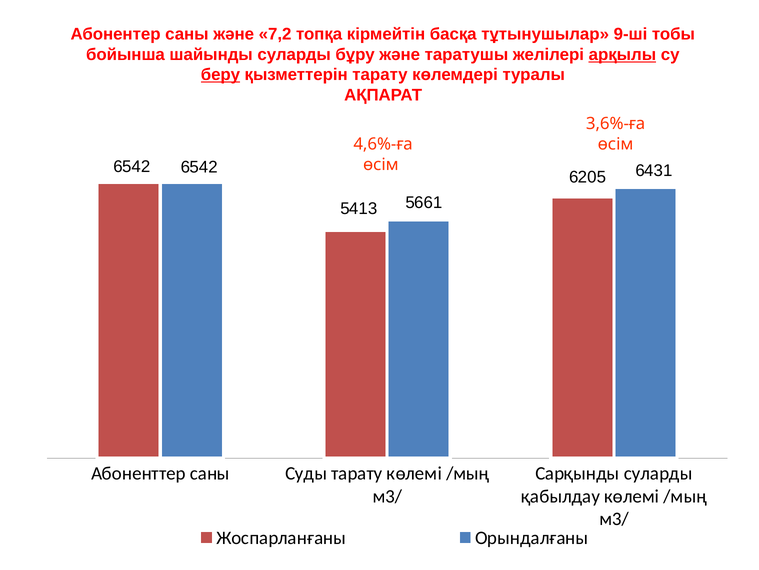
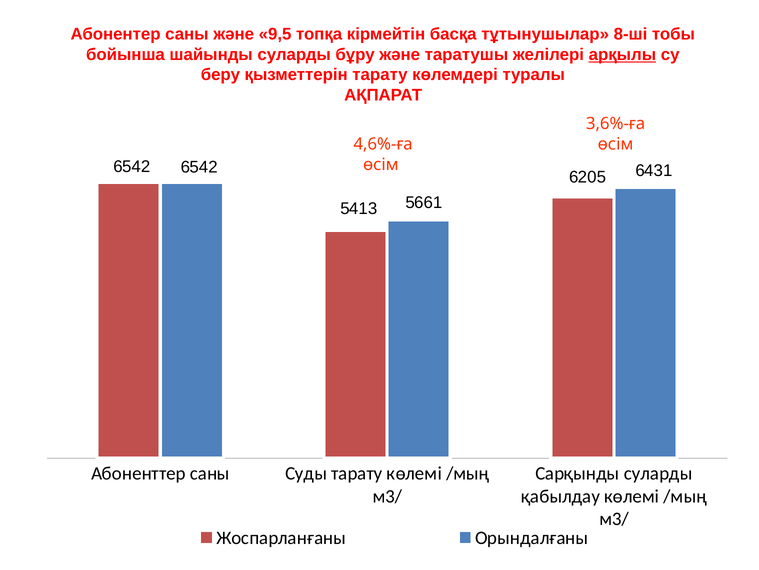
7,2: 7,2 -> 9,5
9-ші: 9-ші -> 8-ші
беру underline: present -> none
